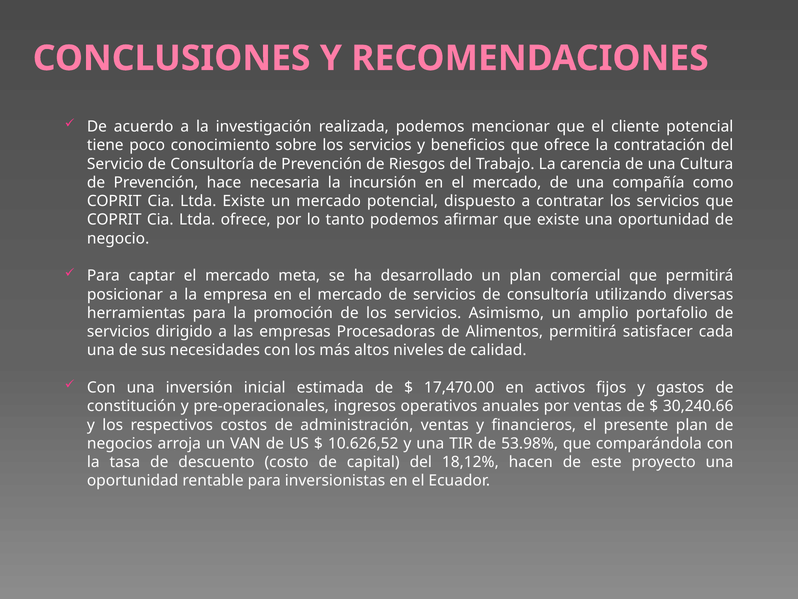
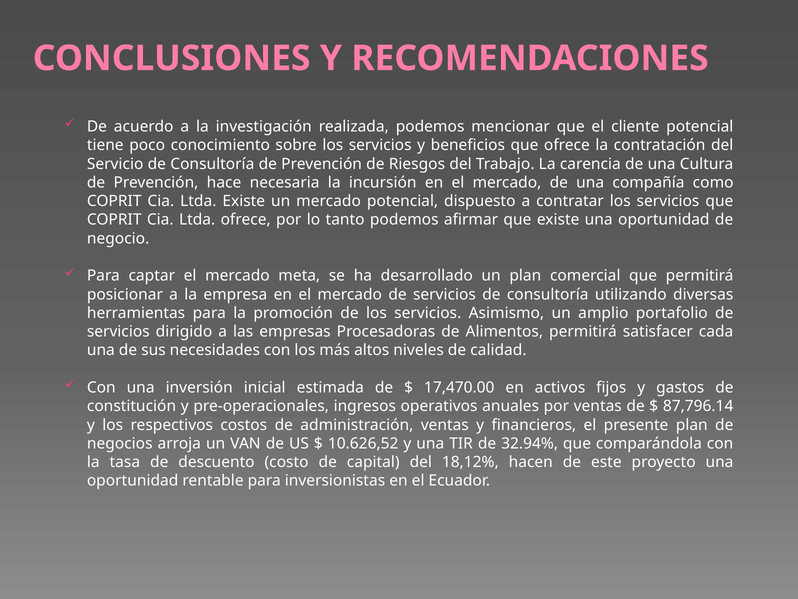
30,240.66: 30,240.66 -> 87,796.14
53.98%: 53.98% -> 32.94%
